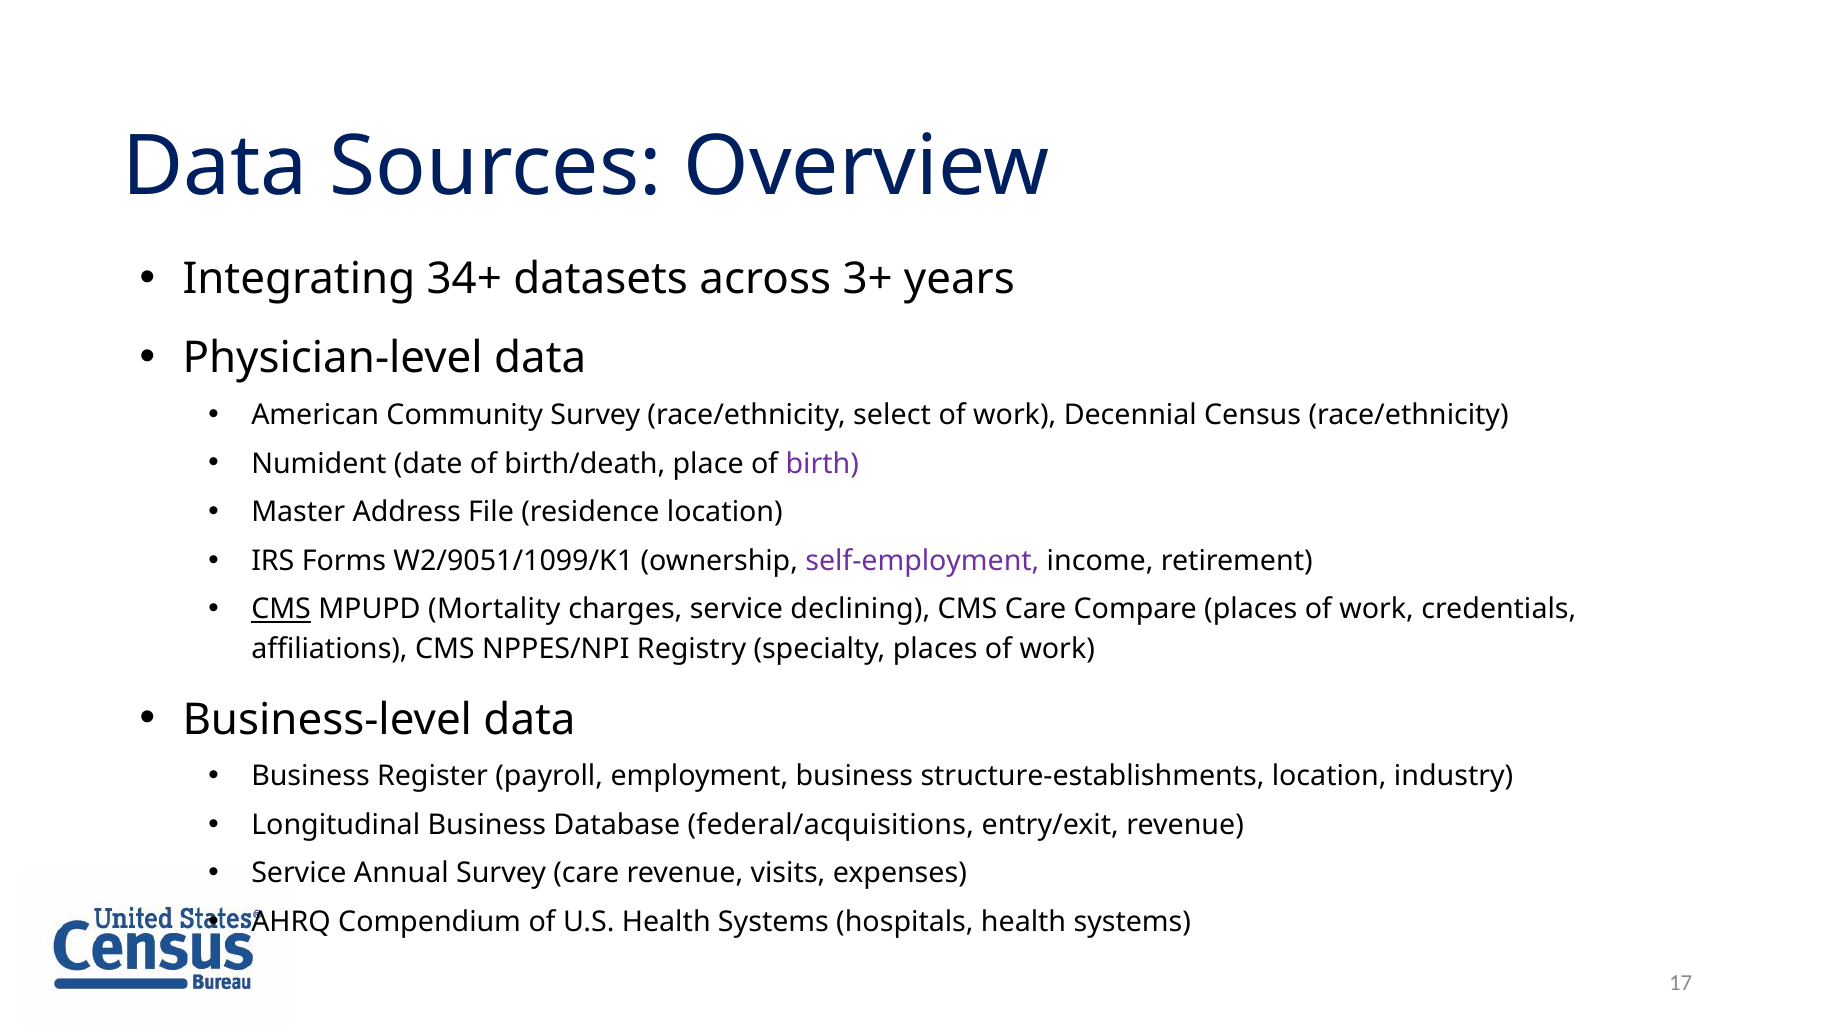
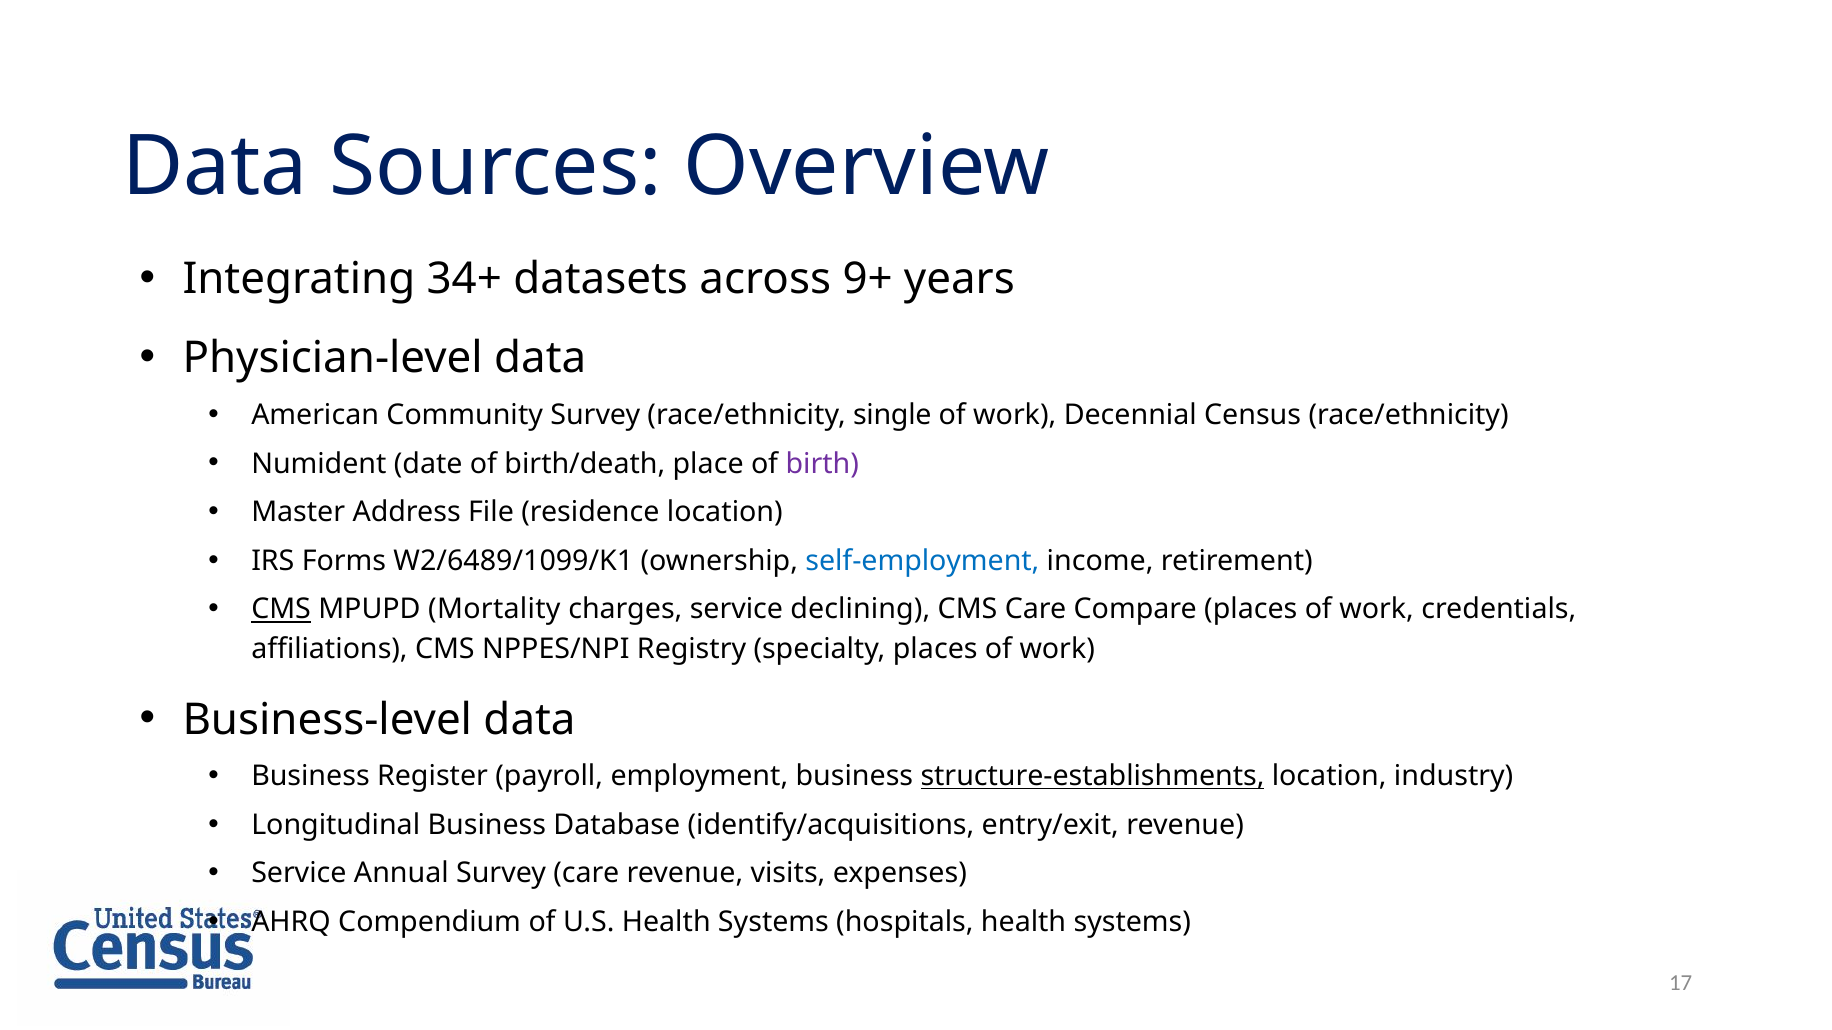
3+: 3+ -> 9+
select: select -> single
W2/9051/1099/K1: W2/9051/1099/K1 -> W2/6489/1099/K1
self-employment colour: purple -> blue
structure-establishments underline: none -> present
federal/acquisitions: federal/acquisitions -> identify/acquisitions
